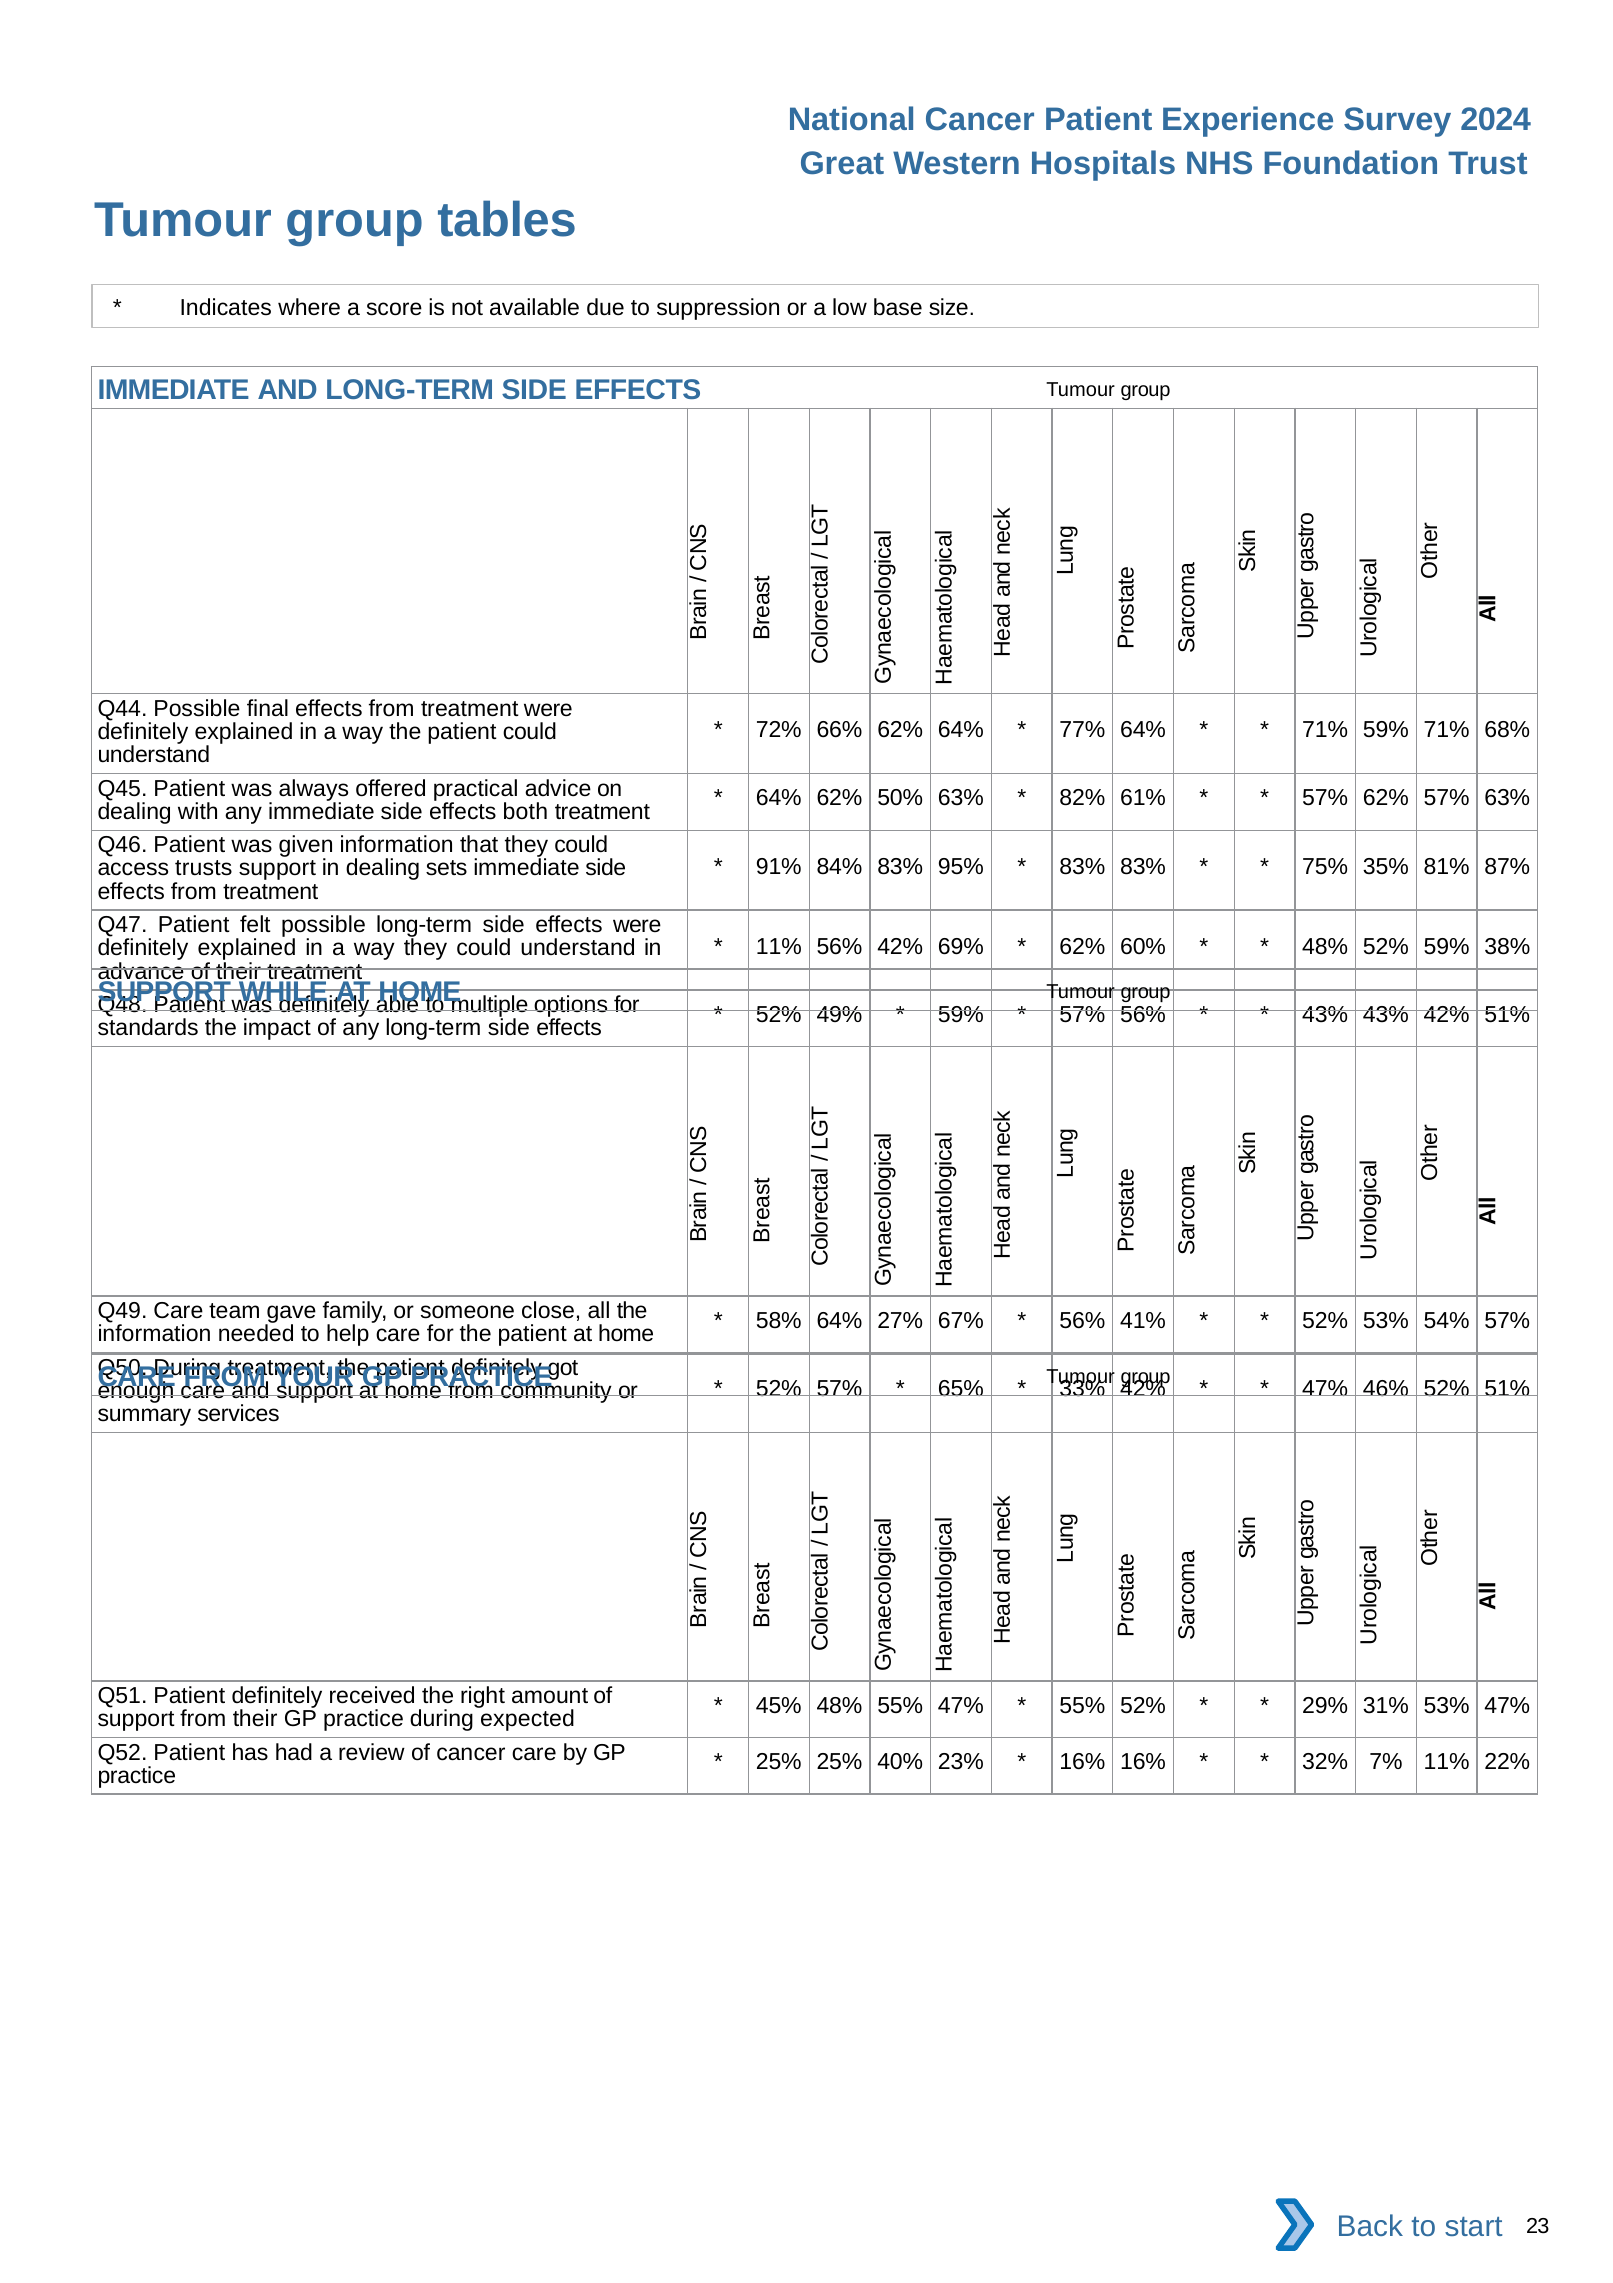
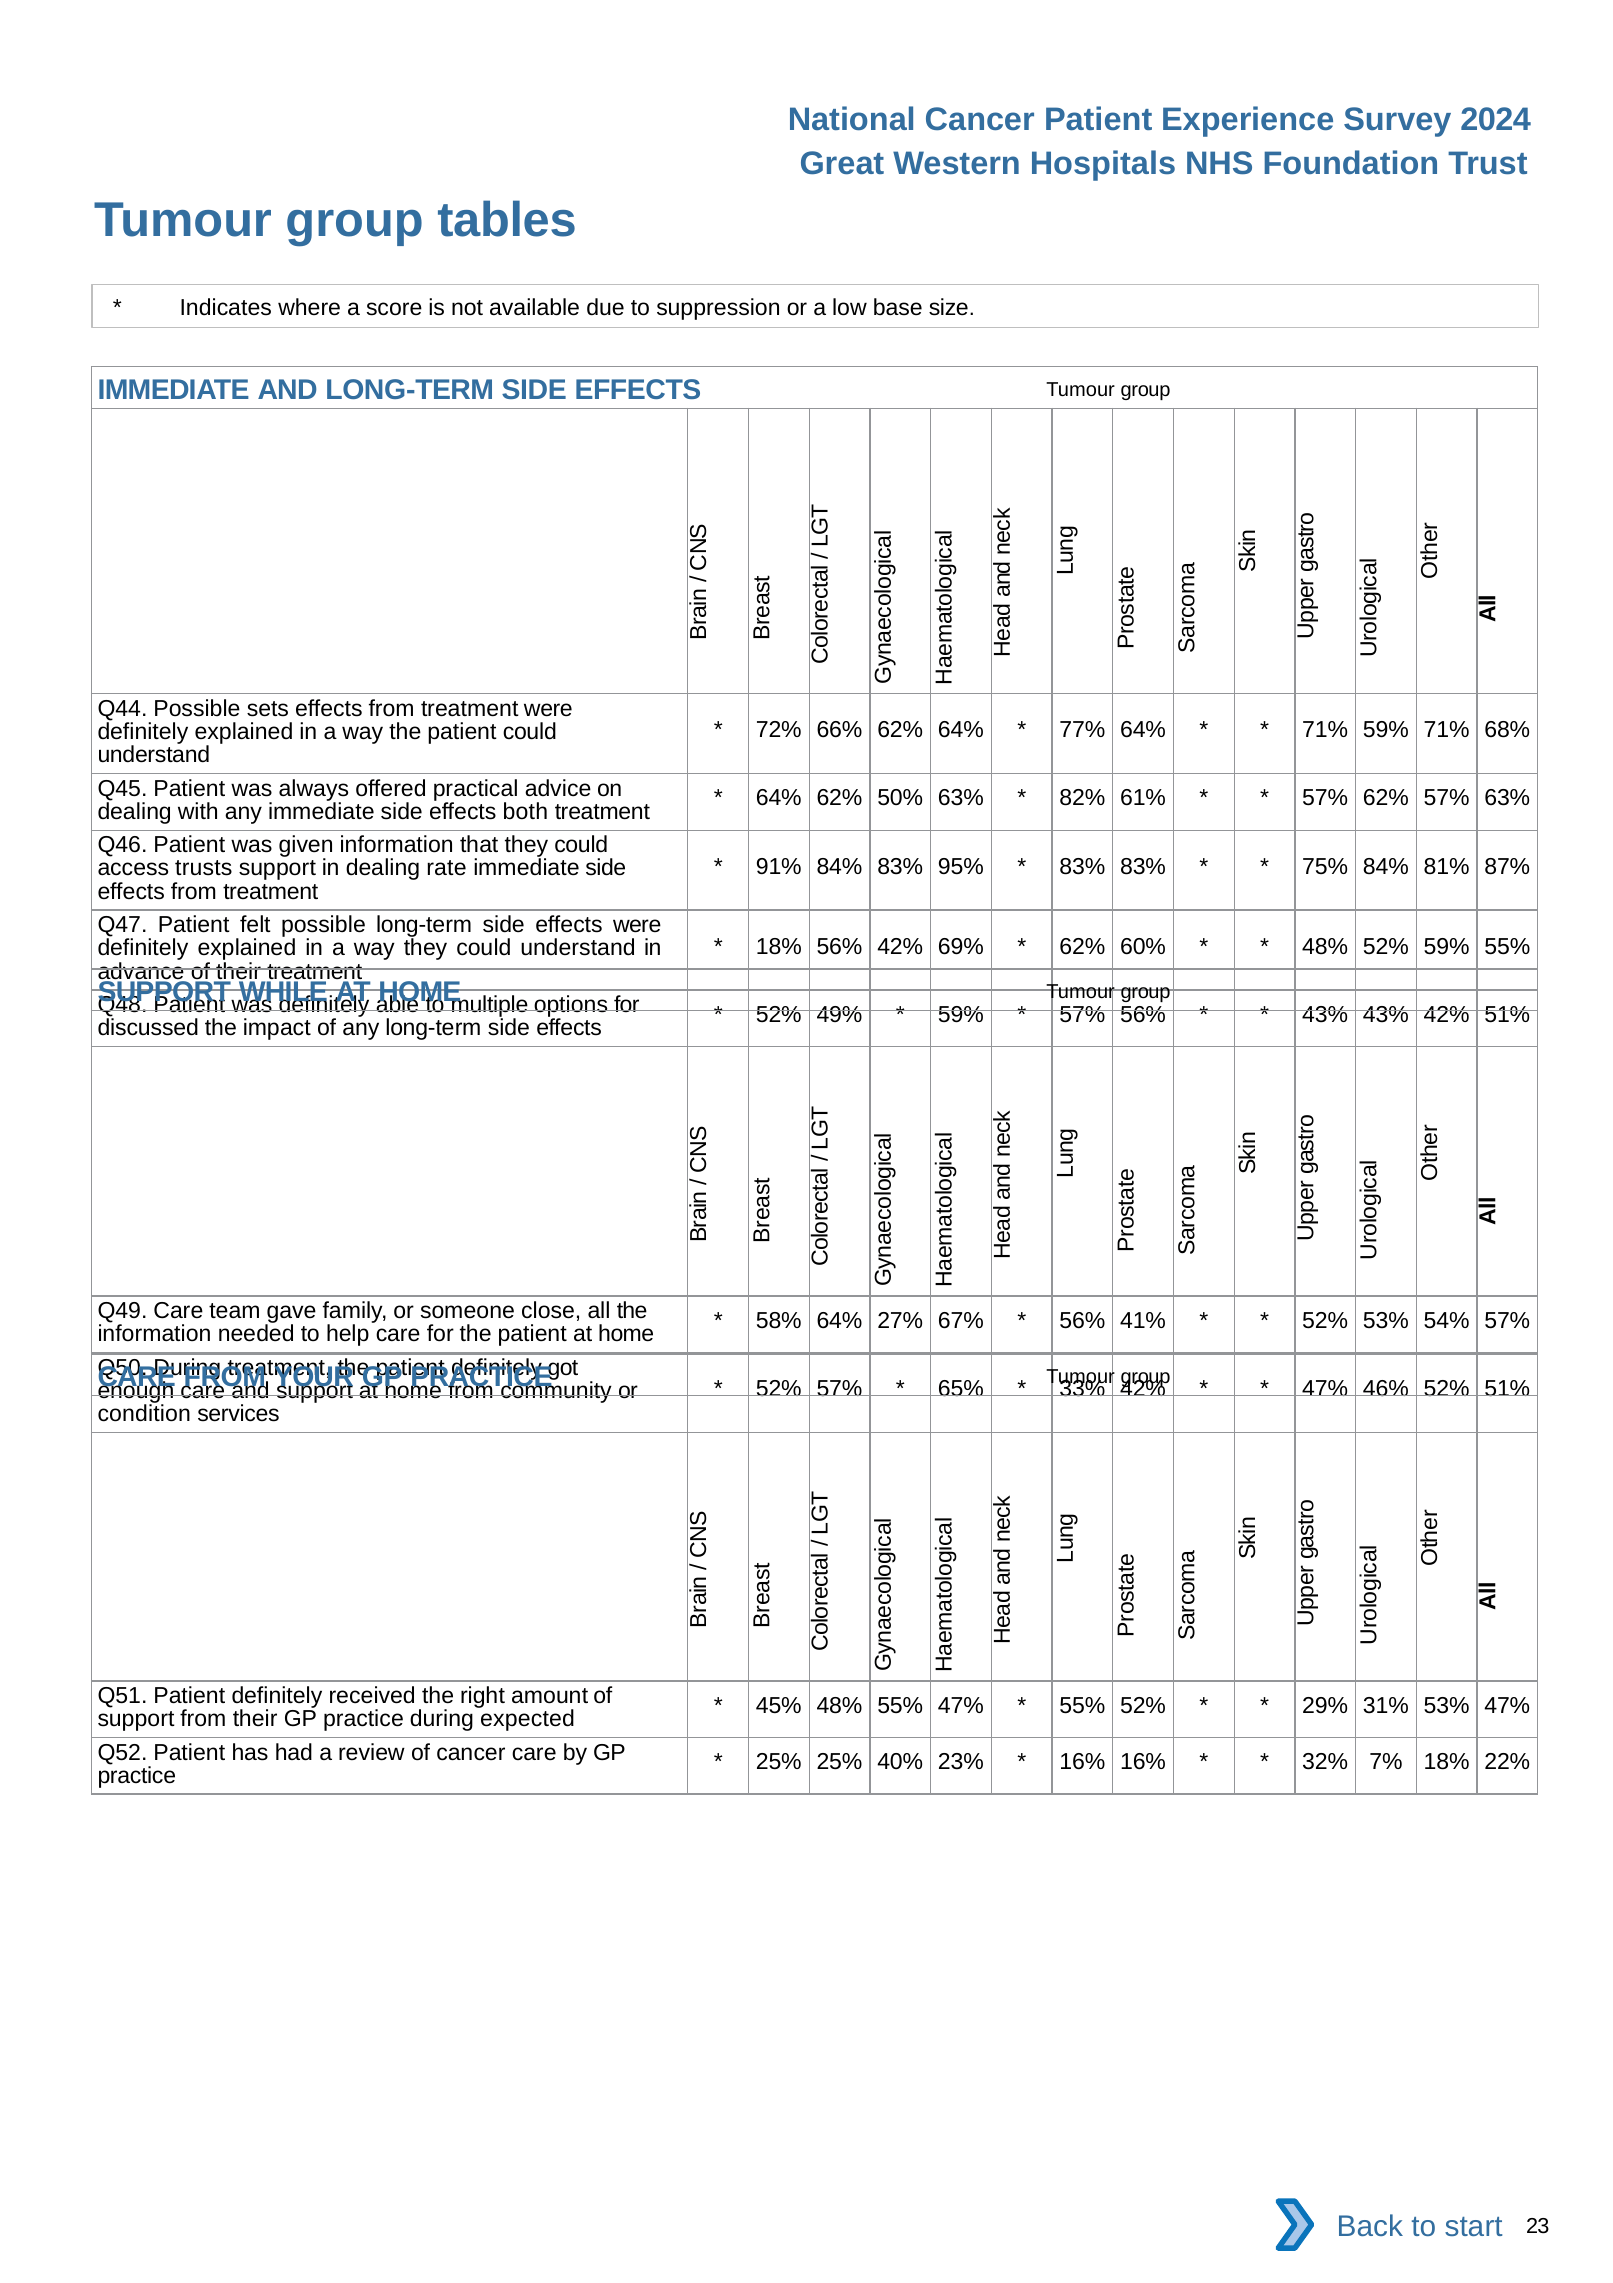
final: final -> sets
75% 35%: 35% -> 84%
sets: sets -> rate
11% at (779, 946): 11% -> 18%
59% 38%: 38% -> 55%
standards: standards -> discussed
summary: summary -> condition
7% 11%: 11% -> 18%
